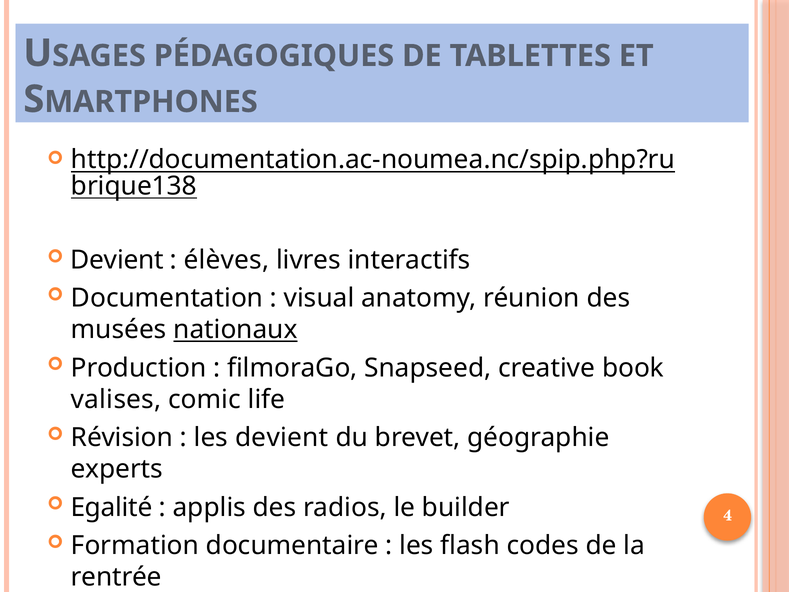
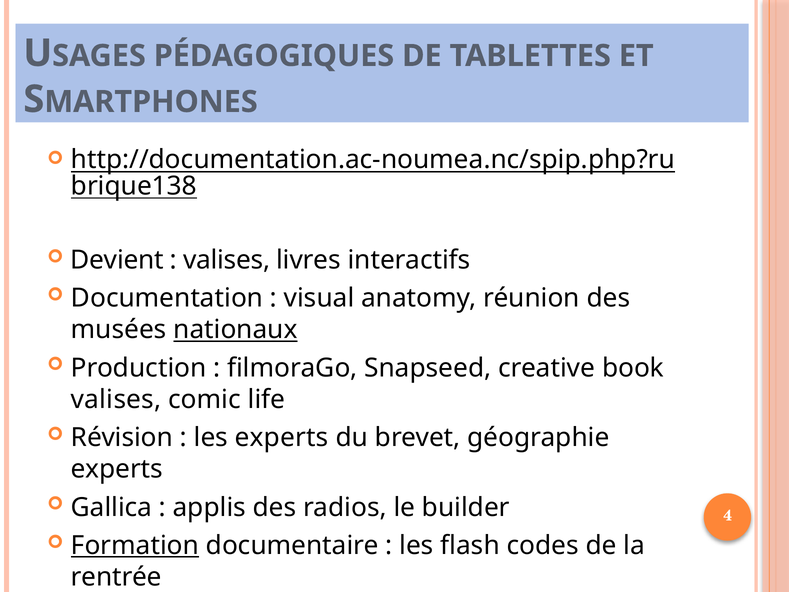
élèves at (226, 260): élèves -> valises
les devient: devient -> experts
Egalité: Egalité -> Gallica
Formation underline: none -> present
